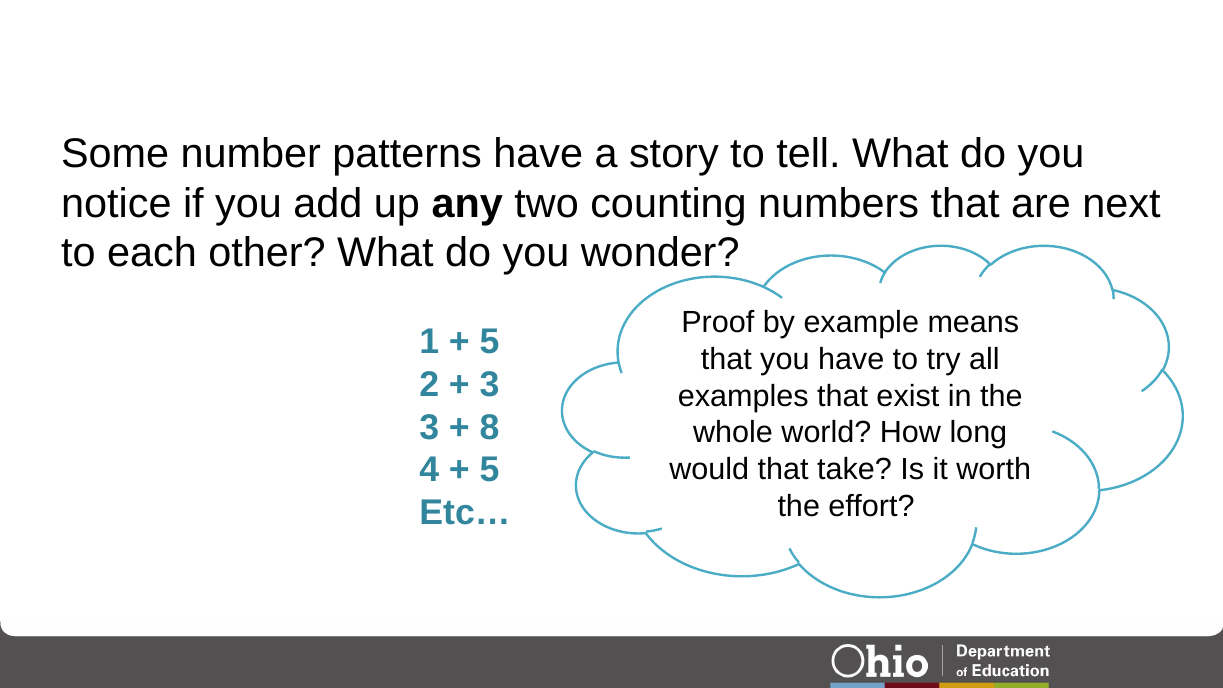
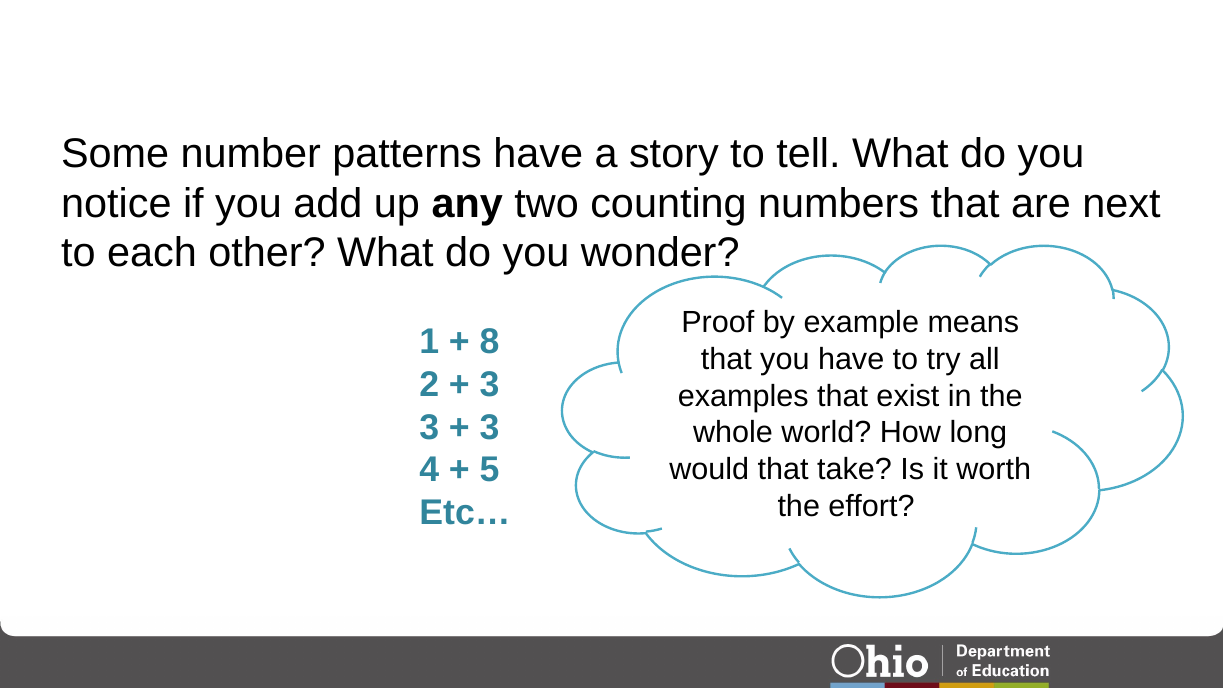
5 at (490, 342): 5 -> 8
8 at (490, 427): 8 -> 3
